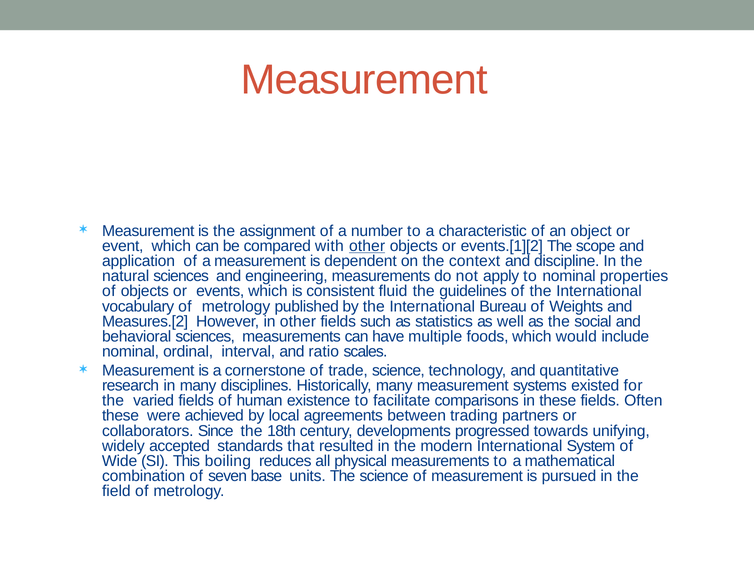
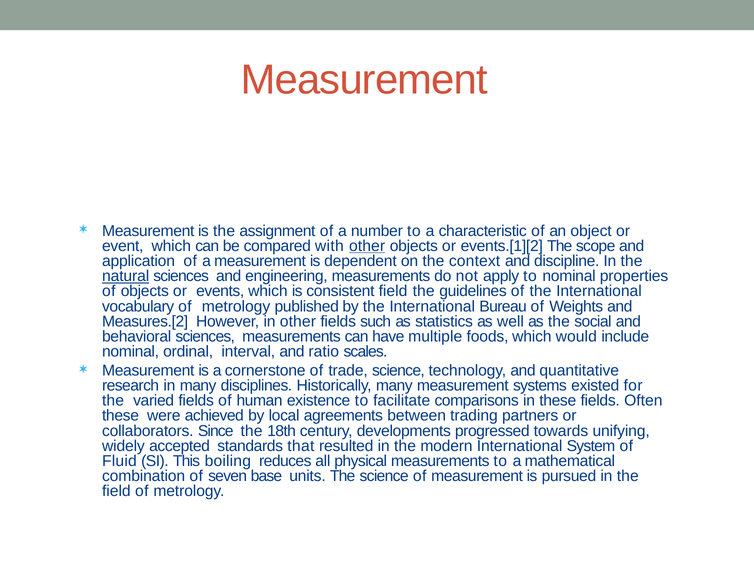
natural underline: none -> present
consistent fluid: fluid -> field
Wide: Wide -> Fluid
